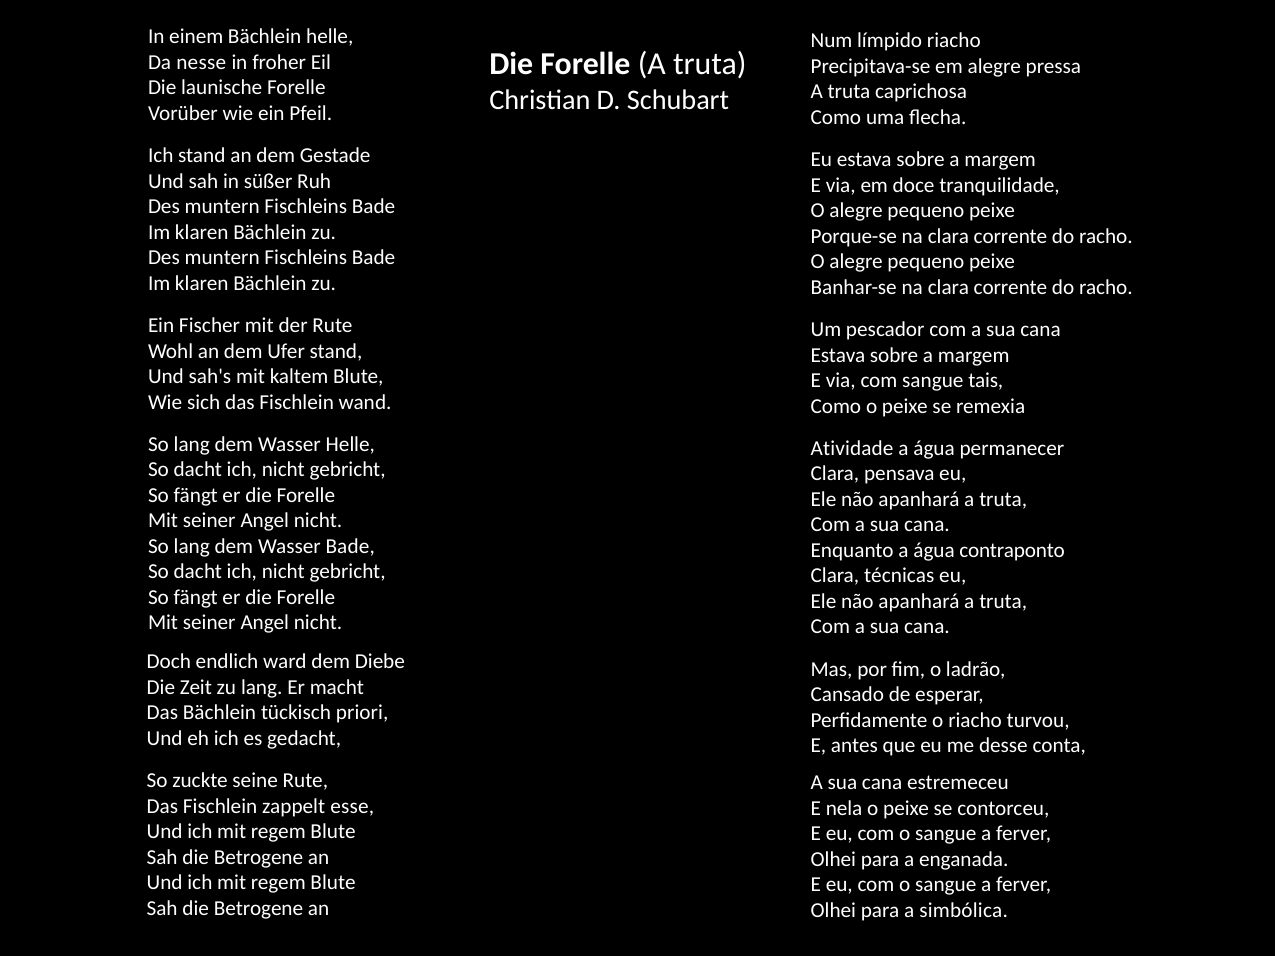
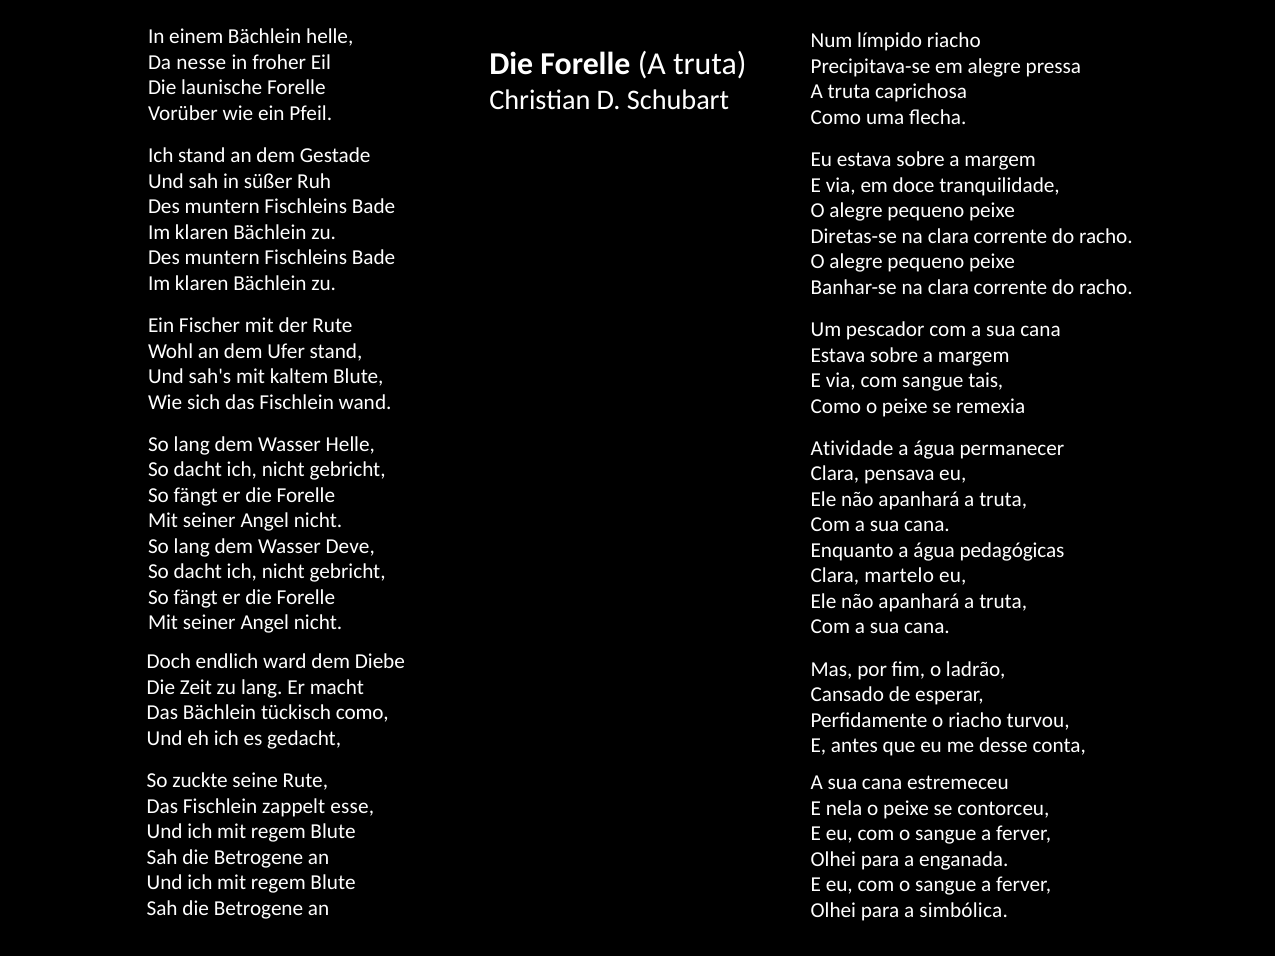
Porque-se: Porque-se -> Diretas-se
Wasser Bade: Bade -> Deve
contraponto: contraponto -> pedagógicas
técnicas: técnicas -> martelo
tückisch priori: priori -> como
